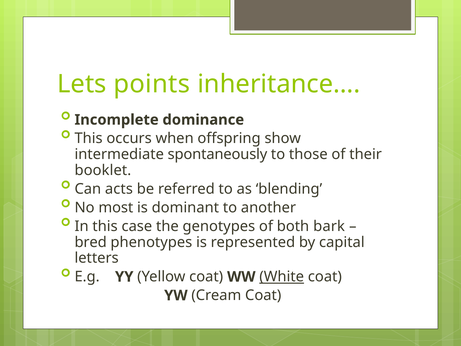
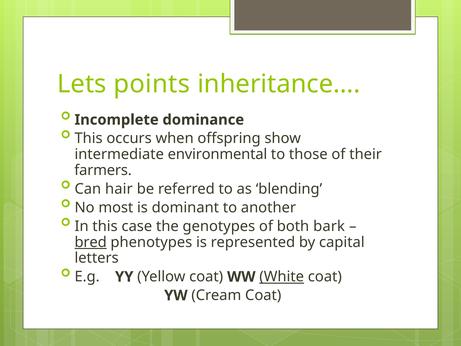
spontaneously: spontaneously -> environmental
booklet: booklet -> farmers
acts: acts -> hair
bred underline: none -> present
